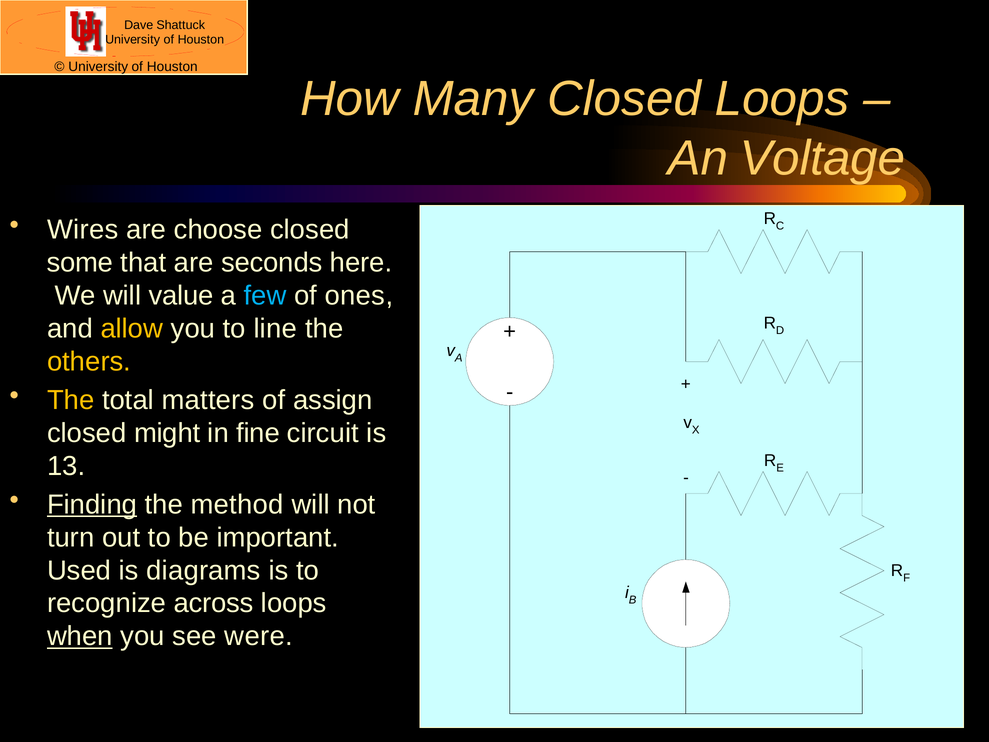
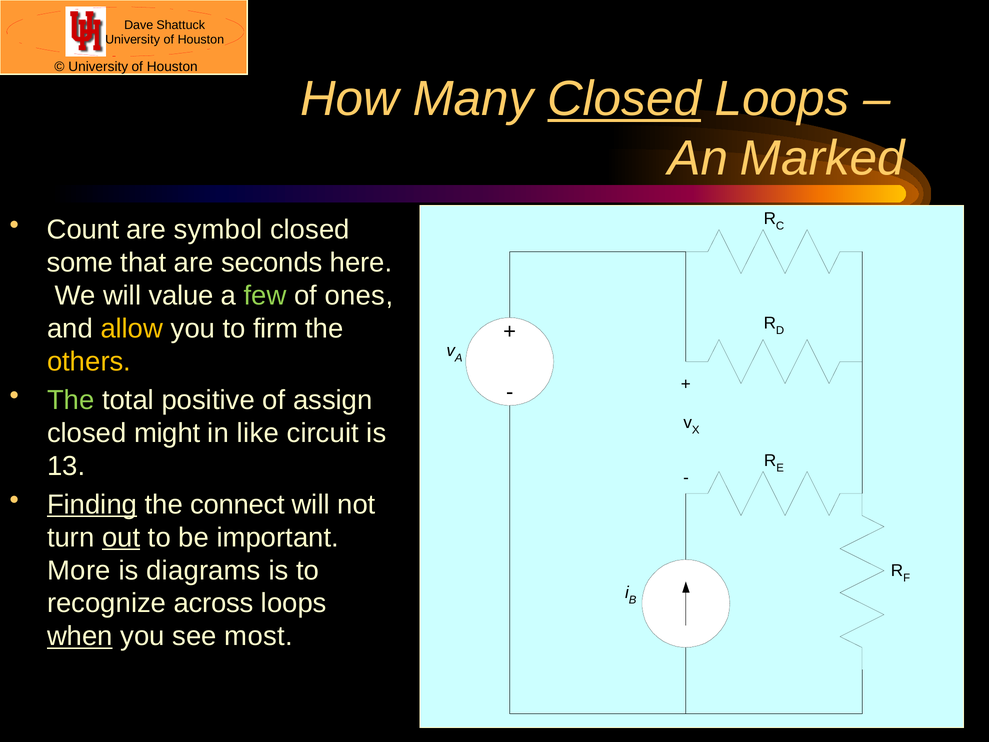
Closed at (624, 99) underline: none -> present
Voltage: Voltage -> Marked
Wires: Wires -> Count
choose: choose -> symbol
few colour: light blue -> light green
line: line -> firm
The at (71, 400) colour: yellow -> light green
matters: matters -> positive
fine: fine -> like
method: method -> connect
out underline: none -> present
Used: Used -> More
were: were -> most
